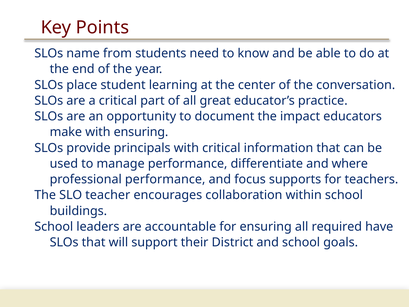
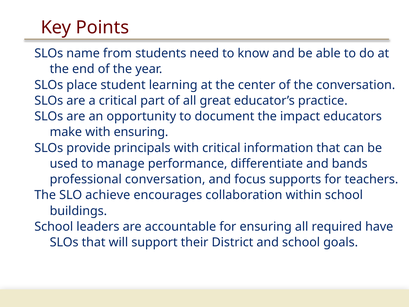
where: where -> bands
professional performance: performance -> conversation
teacher: teacher -> achieve
